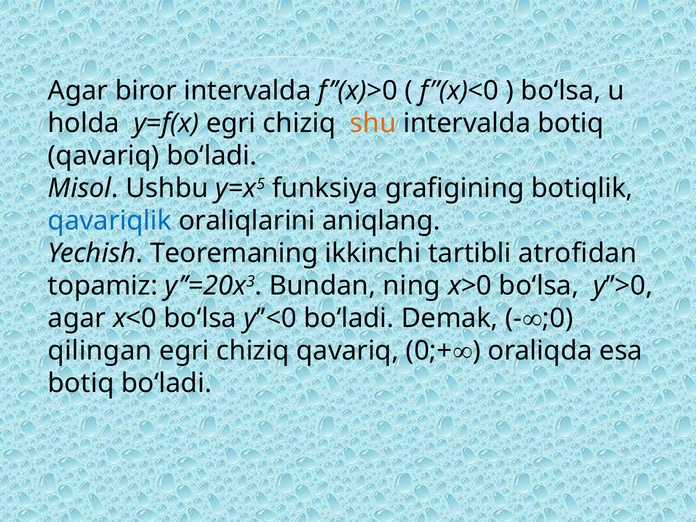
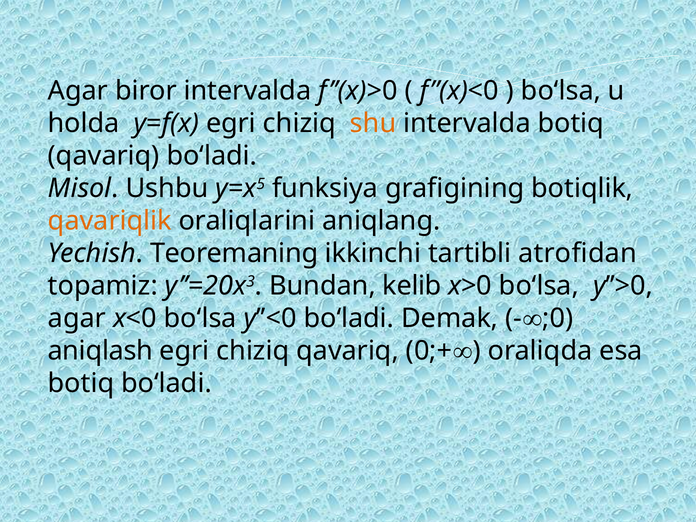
qavariqlik colour: blue -> orange
ning: ning -> kelib
qilingan: qilingan -> aniqlash
